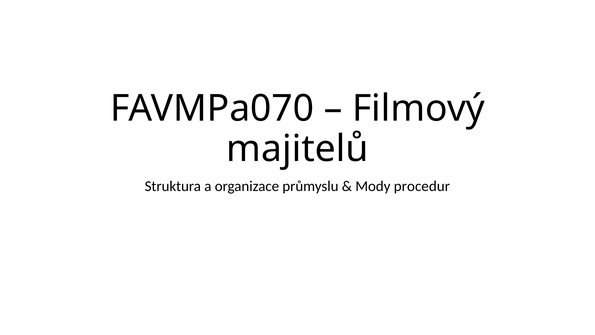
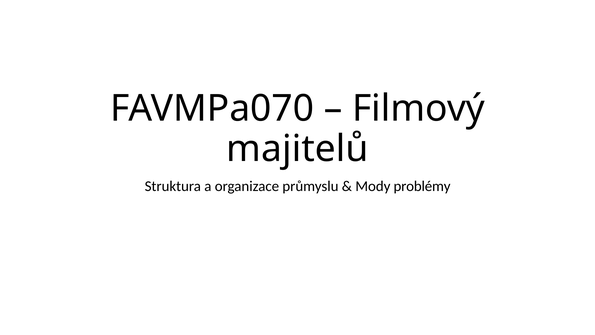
procedur: procedur -> problémy
